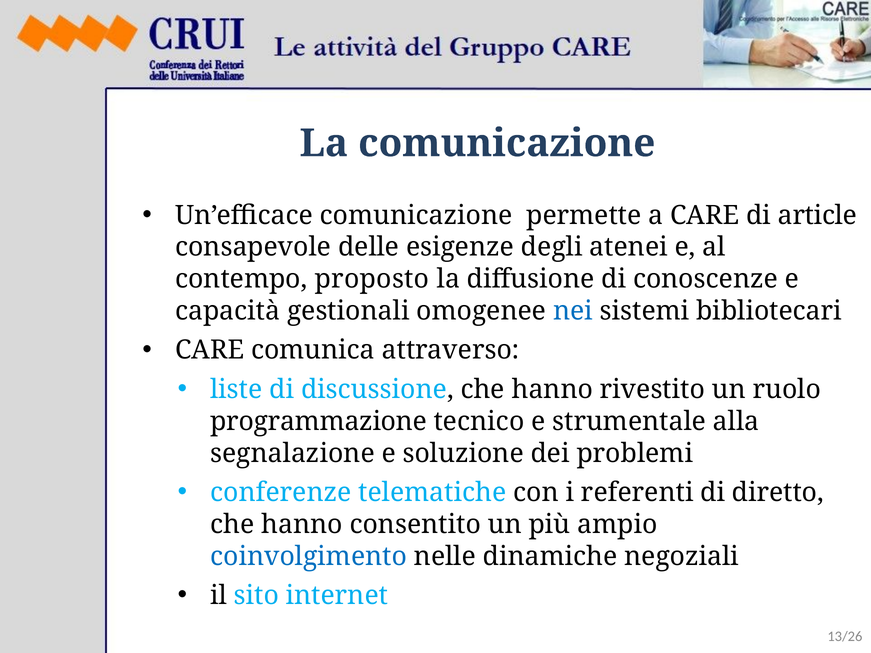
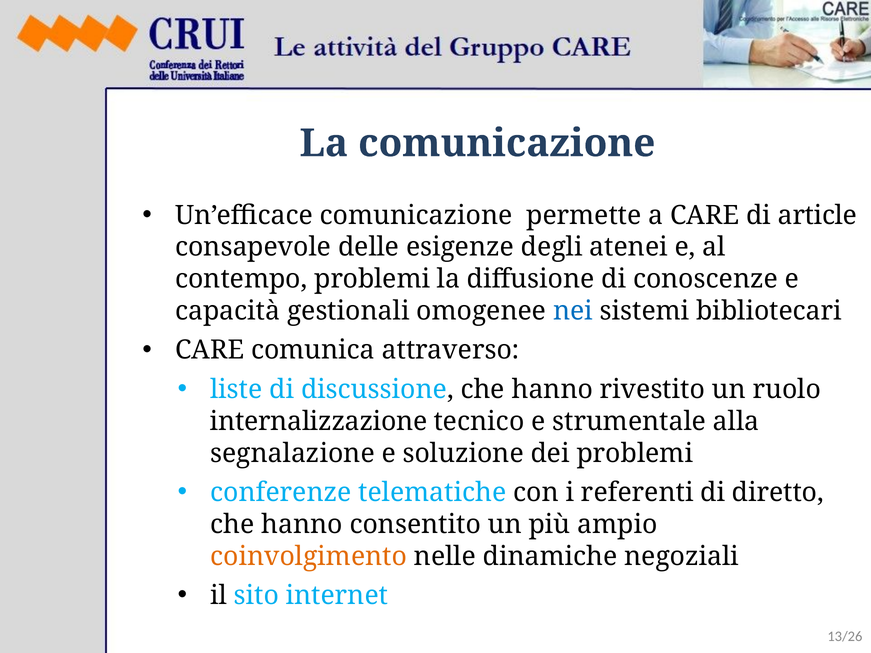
contempo proposto: proposto -> problemi
programmazione: programmazione -> internalizzazione
coinvolgimento colour: blue -> orange
